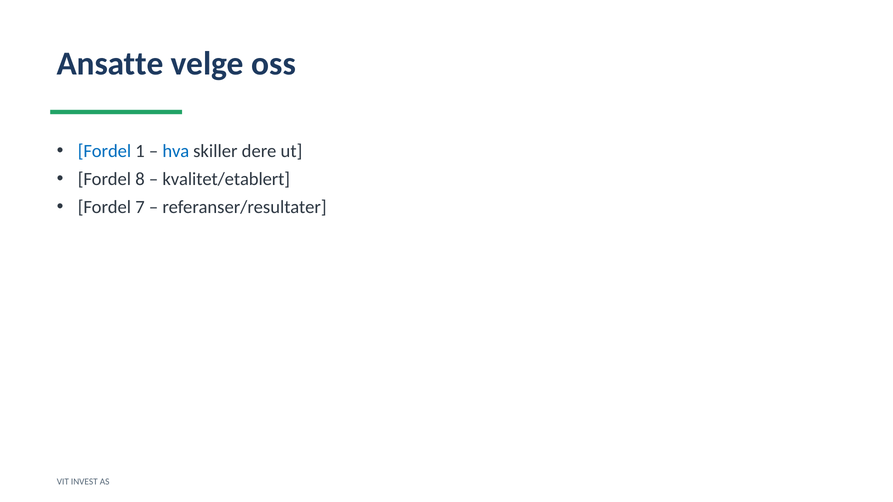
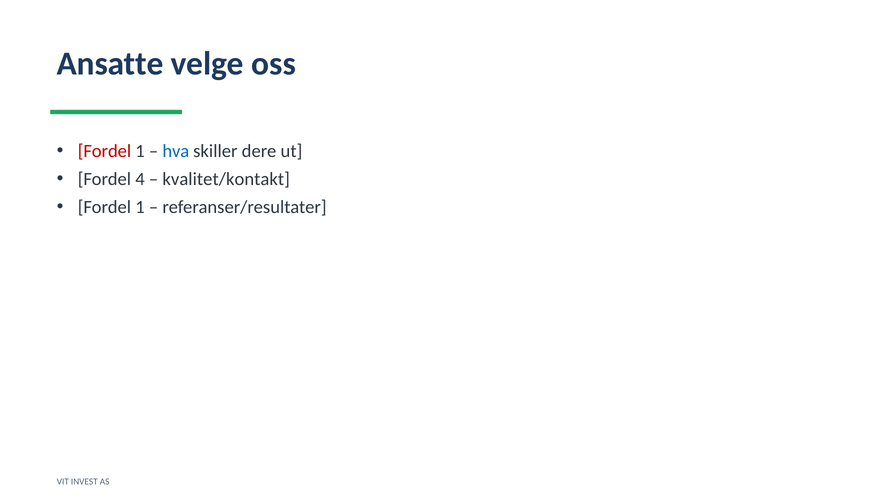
Fordel at (104, 151) colour: blue -> red
8: 8 -> 4
kvalitet/etablert: kvalitet/etablert -> kvalitet/kontakt
7 at (140, 207): 7 -> 1
